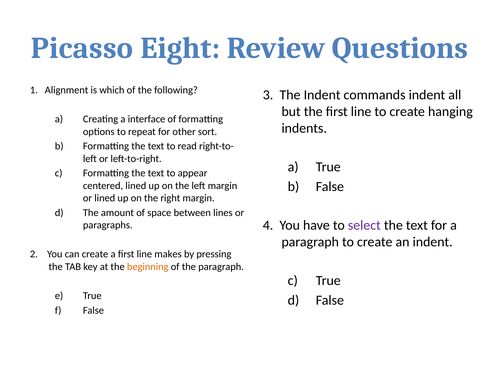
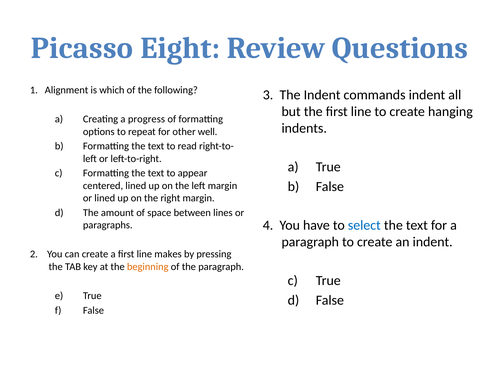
interface: interface -> progress
sort: sort -> well
select colour: purple -> blue
